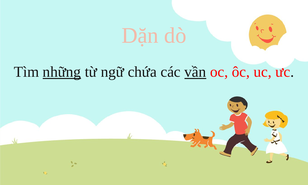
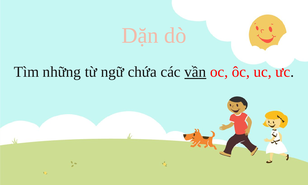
những underline: present -> none
